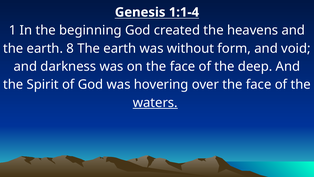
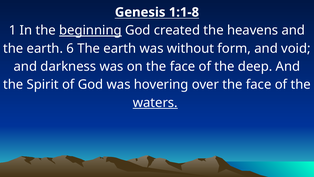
1:1-4: 1:1-4 -> 1:1-8
beginning underline: none -> present
8: 8 -> 6
